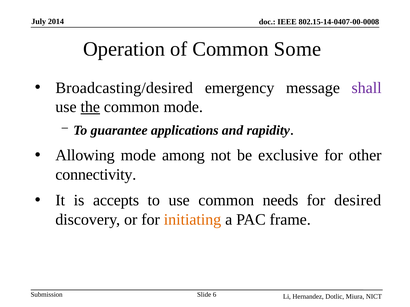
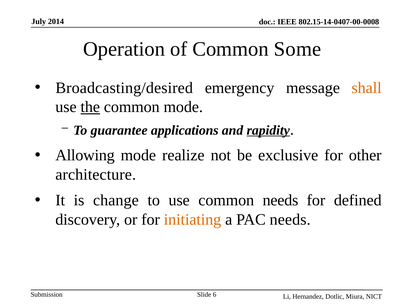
shall colour: purple -> orange
rapidity underline: none -> present
among: among -> realize
connectivity: connectivity -> architecture
accepts: accepts -> change
desired: desired -> defined
PAC frame: frame -> needs
